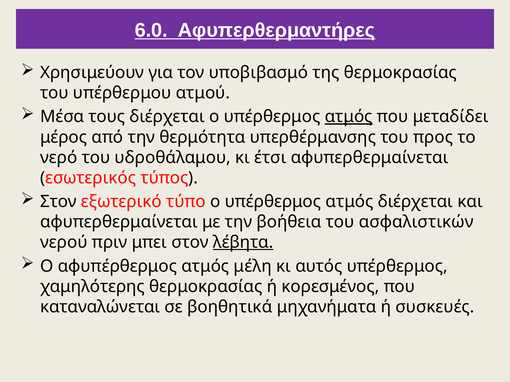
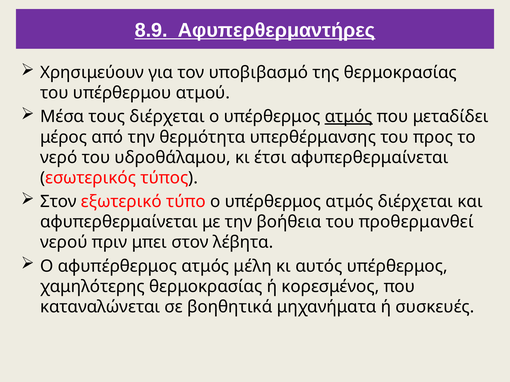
6.0: 6.0 -> 8.9
ασφαλιστικών: ασφαλιστικών -> προθερμανθεί
λέβητα underline: present -> none
